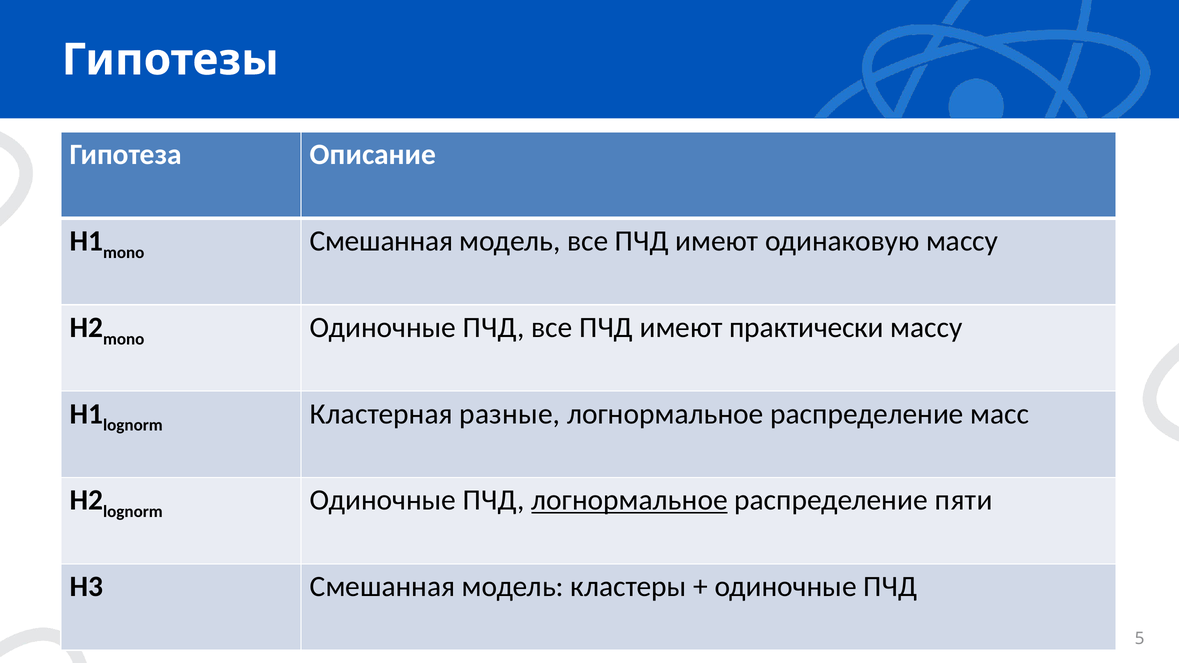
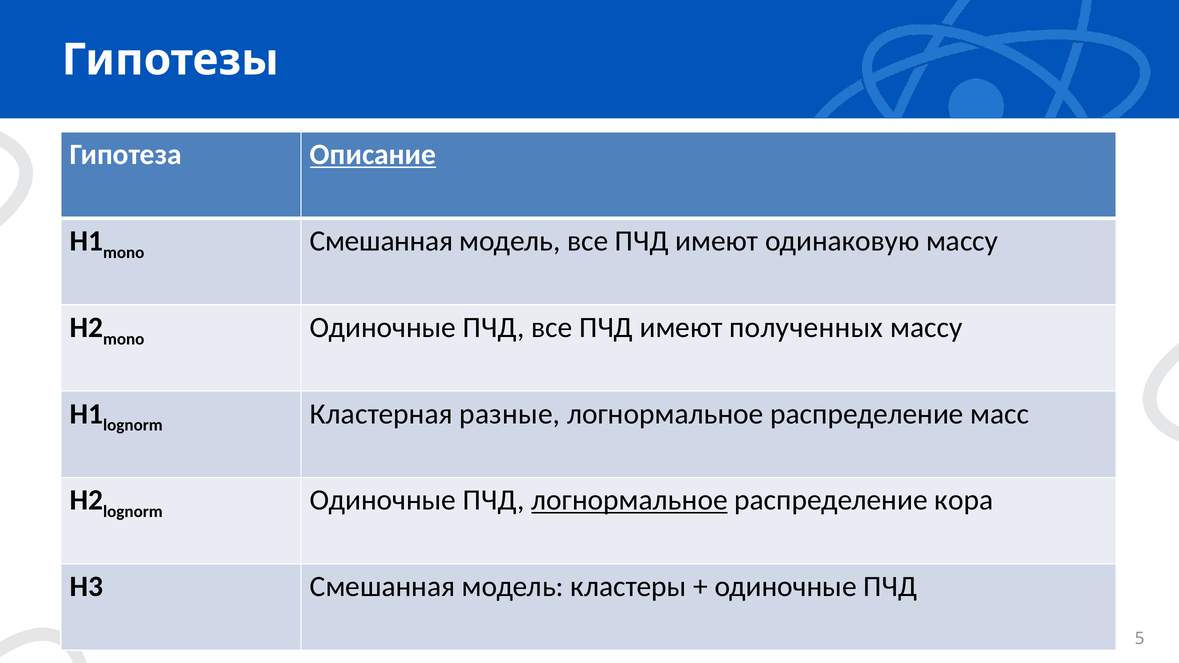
Описание underline: none -> present
практически: практически -> полученных
пяти: пяти -> кора
